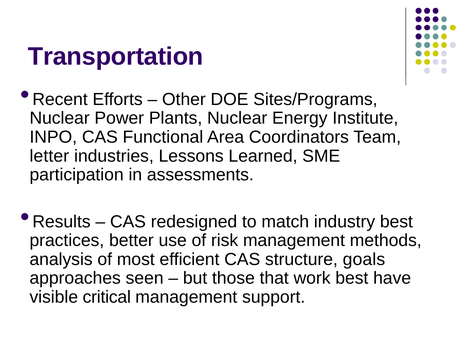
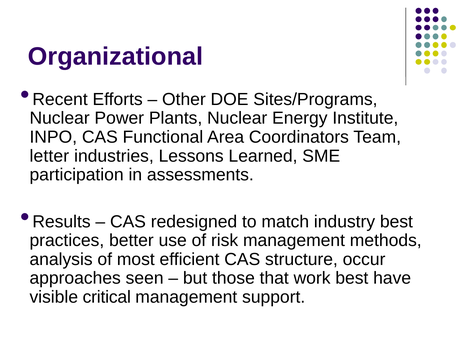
Transportation: Transportation -> Organizational
goals: goals -> occur
